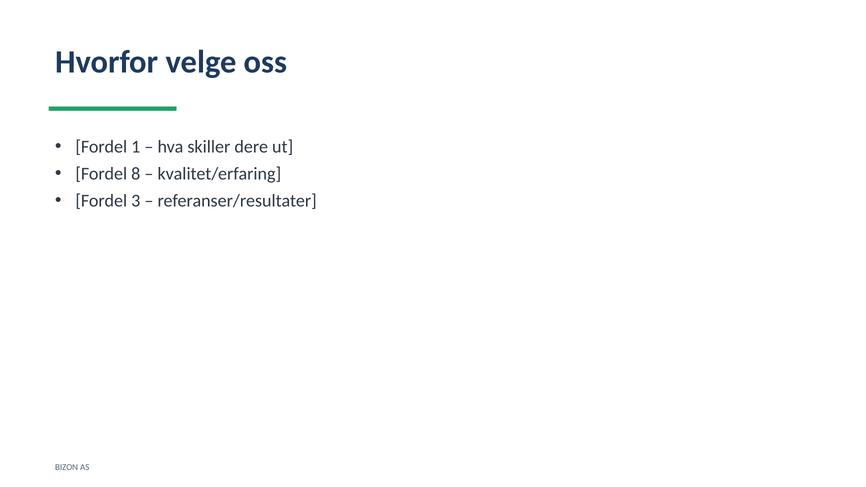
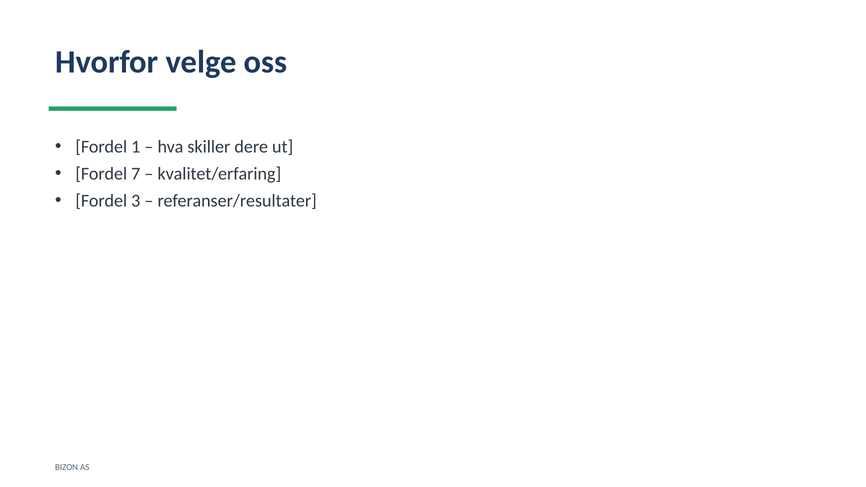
8: 8 -> 7
